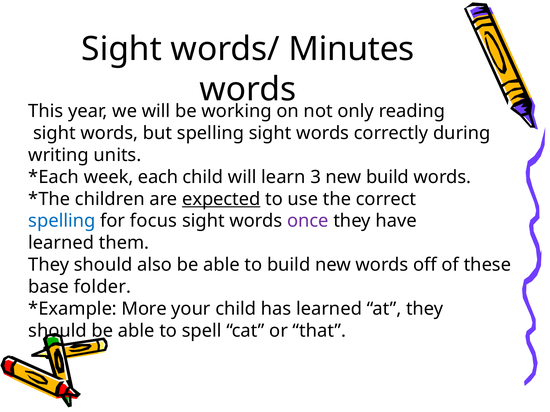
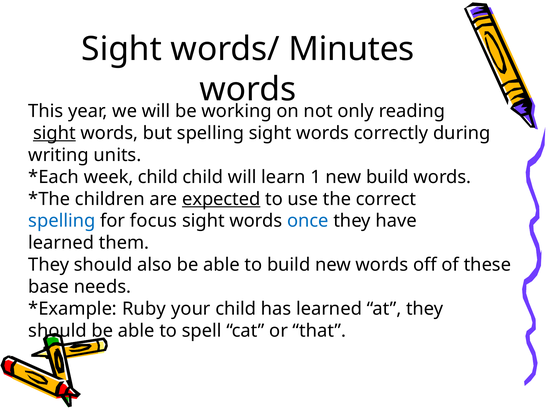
sight at (54, 133) underline: none -> present
week each: each -> child
3: 3 -> 1
once colour: purple -> blue
folder: folder -> needs
More: More -> Ruby
